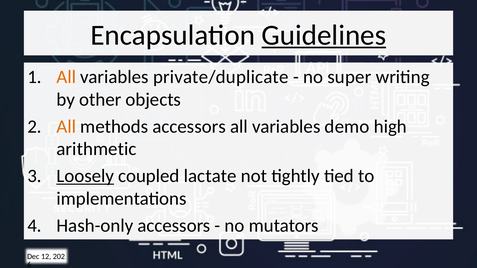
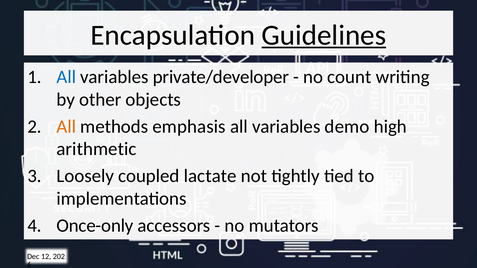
All at (66, 77) colour: orange -> blue
private/duplicate: private/duplicate -> private/developer
super: super -> count
methods accessors: accessors -> emphasis
Loosely underline: present -> none
Hash-only: Hash-only -> Once-only
